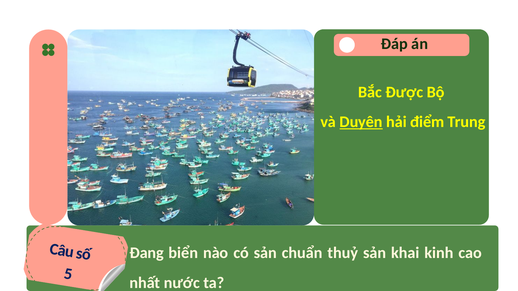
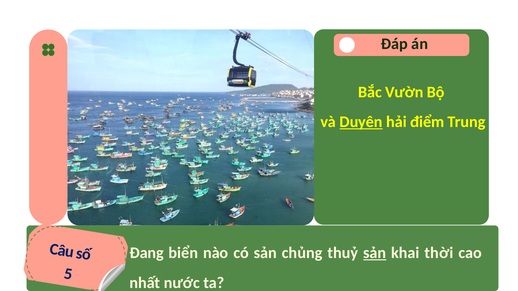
Được: Được -> Vườn
chuẩn: chuẩn -> chủng
sản at (375, 253) underline: none -> present
kinh: kinh -> thời
